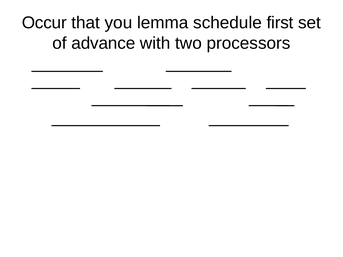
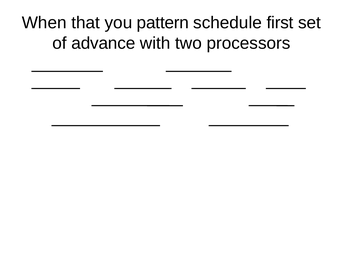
Occur: Occur -> When
lemma: lemma -> pattern
